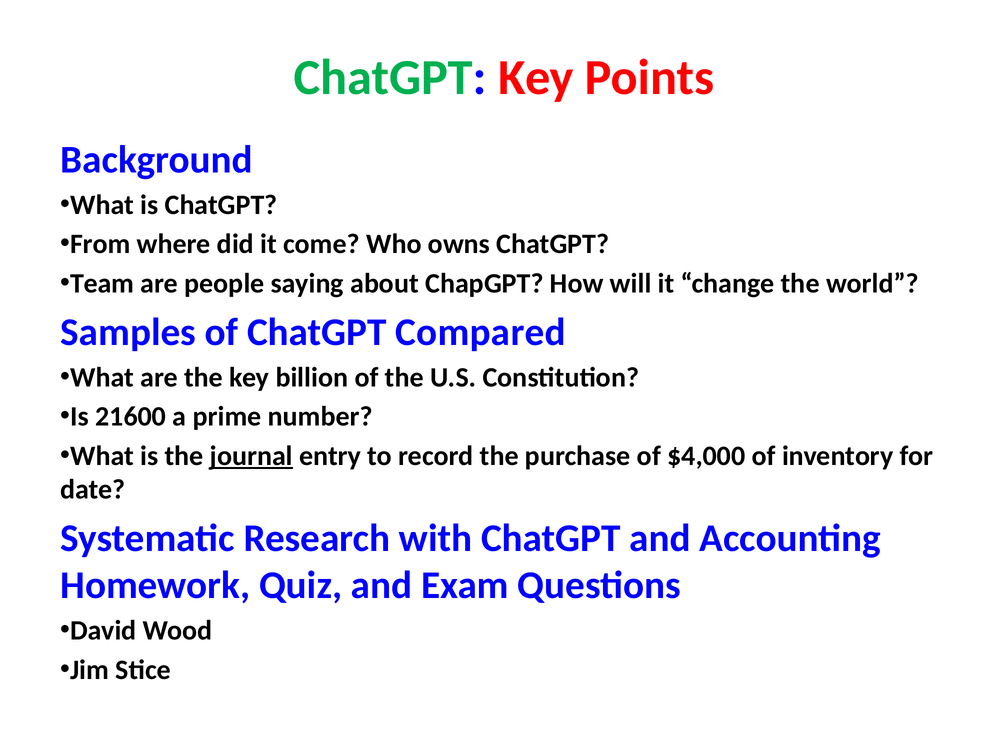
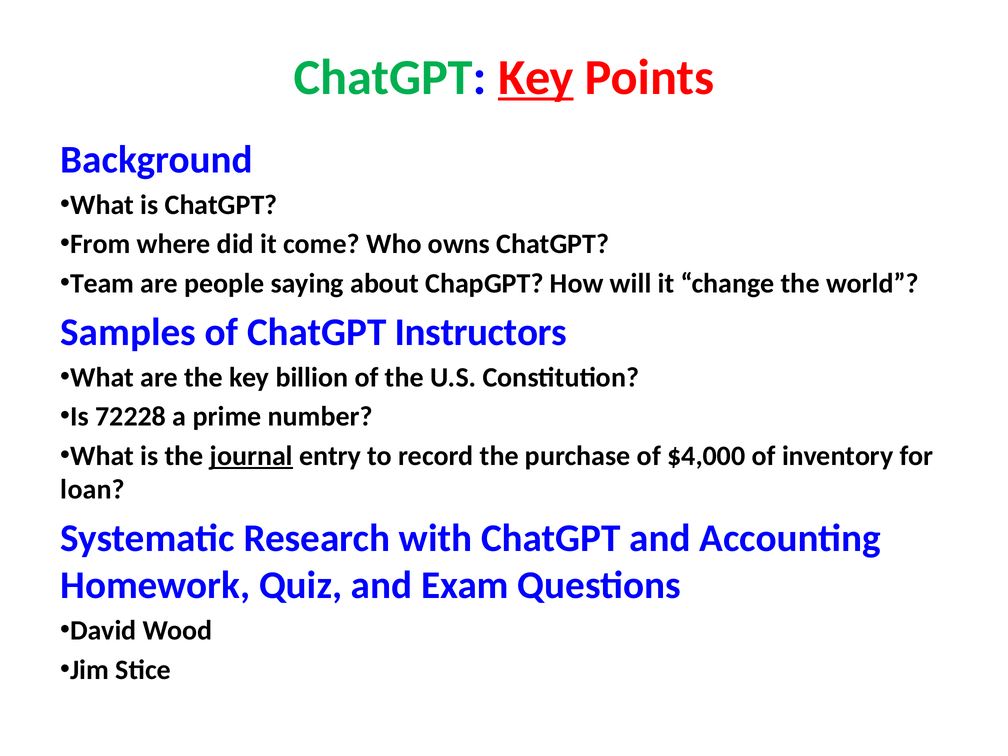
Key at (536, 77) underline: none -> present
Compared: Compared -> Instructors
21600: 21600 -> 72228
date: date -> loan
